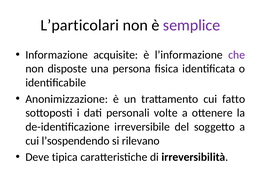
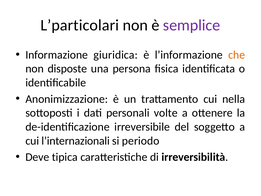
acquisite: acquisite -> giuridica
che colour: purple -> orange
fatto: fatto -> nella
l’sospendendo: l’sospendendo -> l’internazionali
rilevano: rilevano -> periodo
